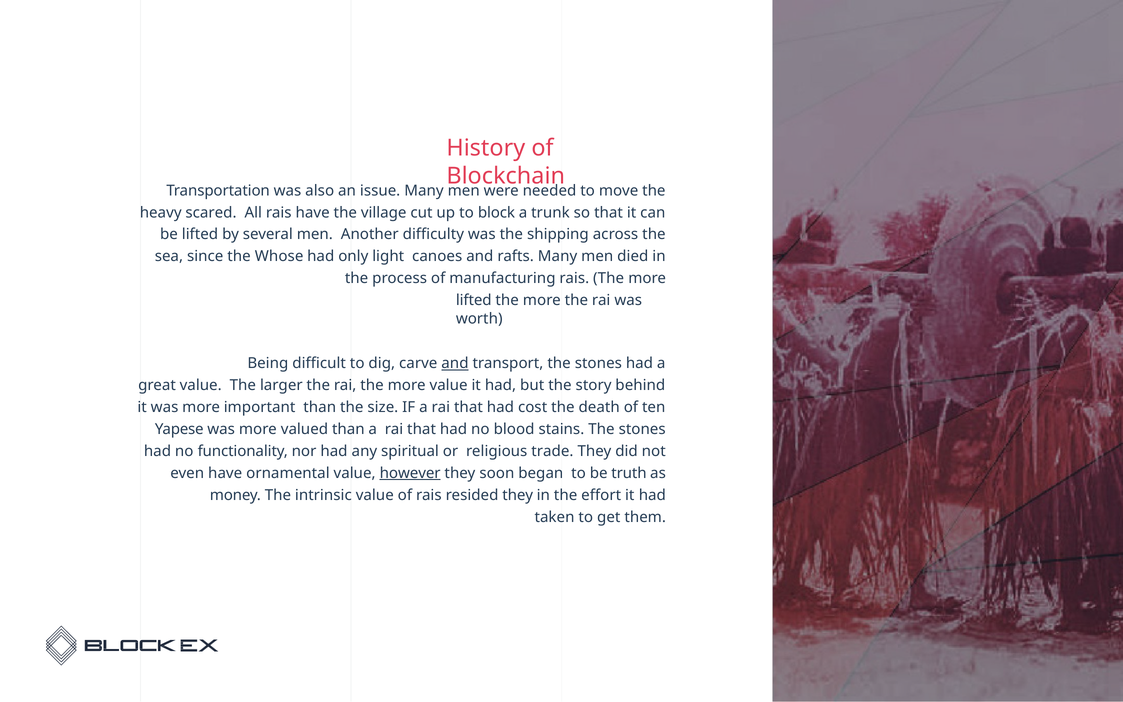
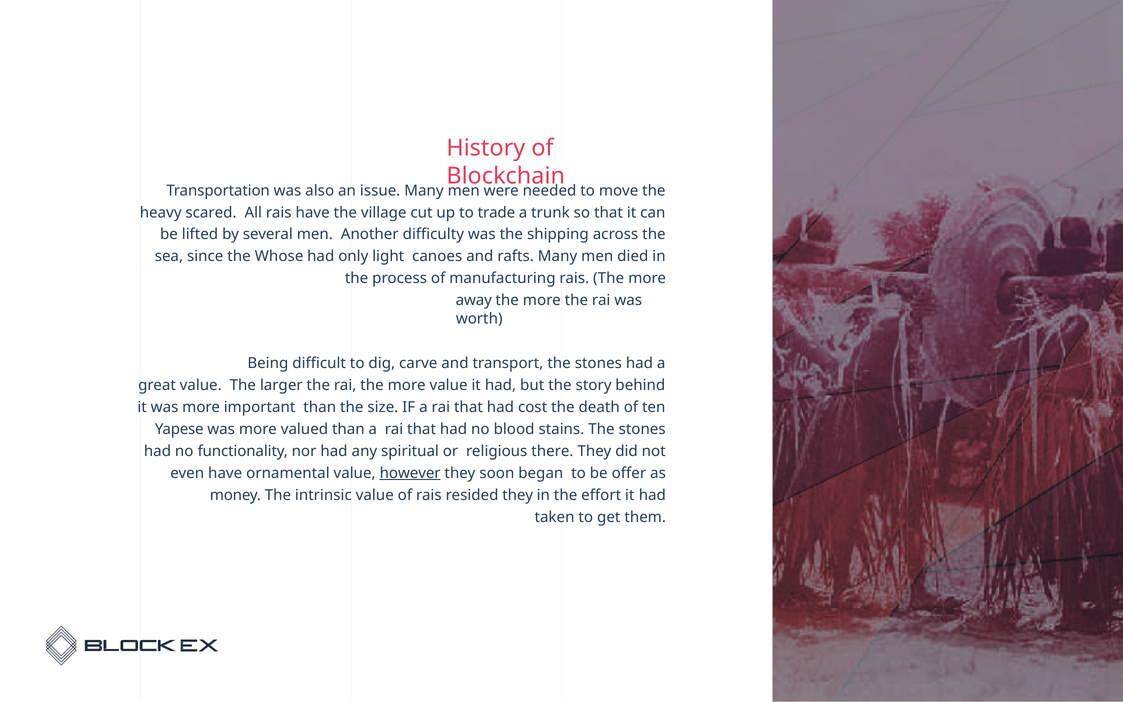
block: block -> trade
lifted at (474, 301): lifted -> away
and at (455, 364) underline: present -> none
trade: trade -> there
truth: truth -> offer
